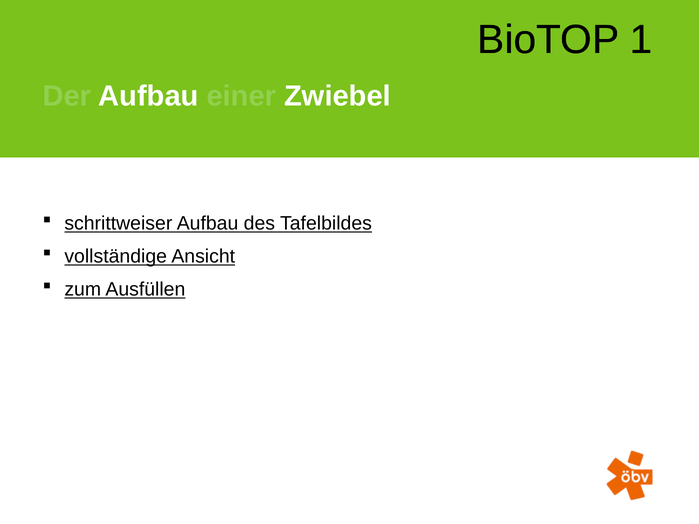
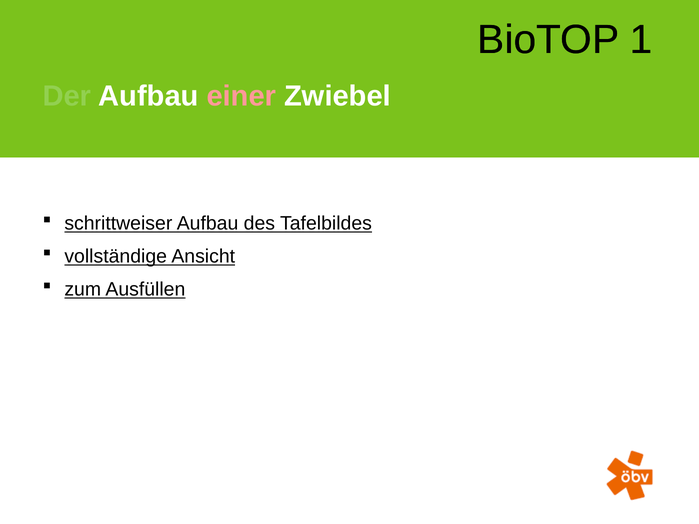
einer colour: light green -> pink
